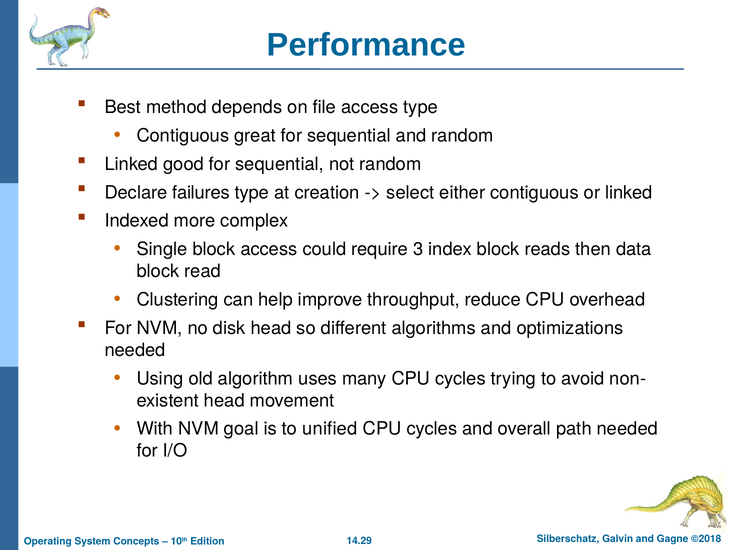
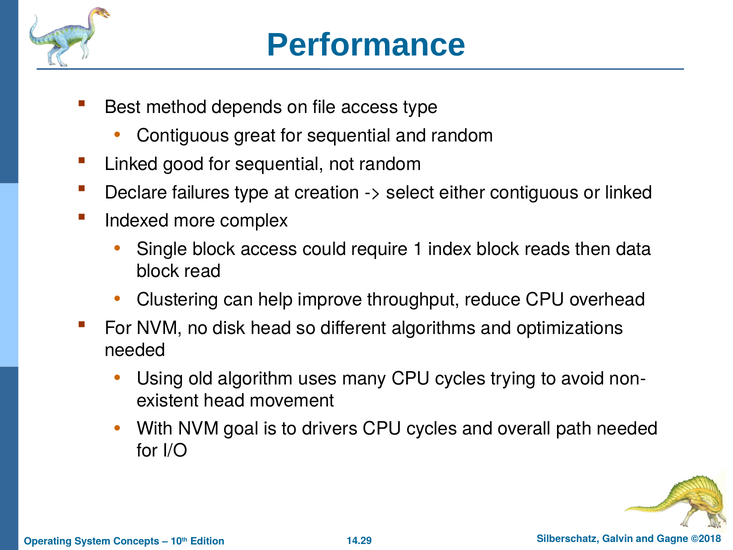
3: 3 -> 1
unified: unified -> drivers
